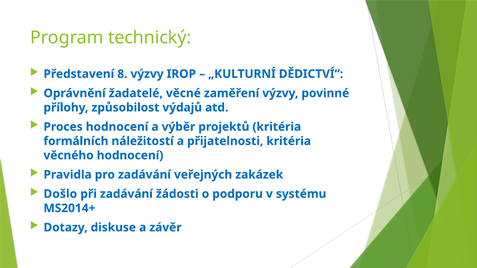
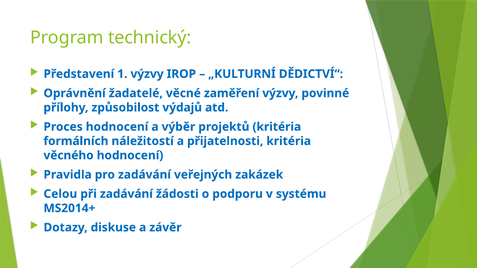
8: 8 -> 1
Došlo: Došlo -> Celou
